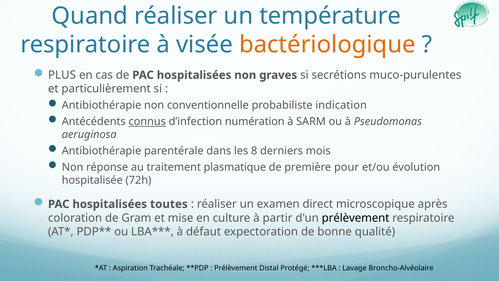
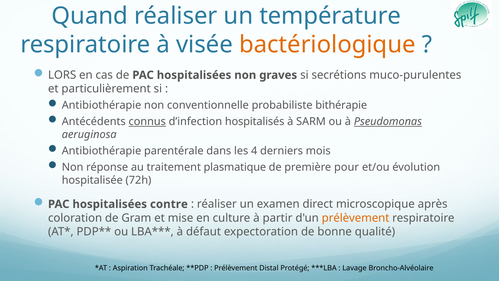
PLUS: PLUS -> LORS
indication: indication -> bithérapie
numération: numération -> hospitalisés
Pseudomonas underline: none -> present
8: 8 -> 4
toutes: toutes -> contre
prélèvement at (356, 218) colour: black -> orange
